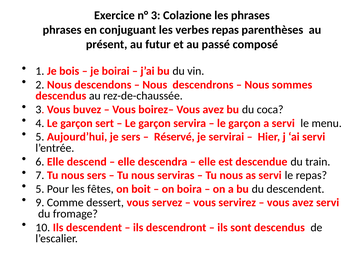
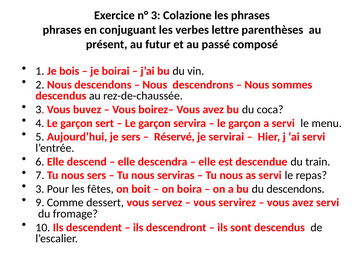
verbes repas: repas -> lettre
5 at (40, 189): 5 -> 3
du descendent: descendent -> descendons
